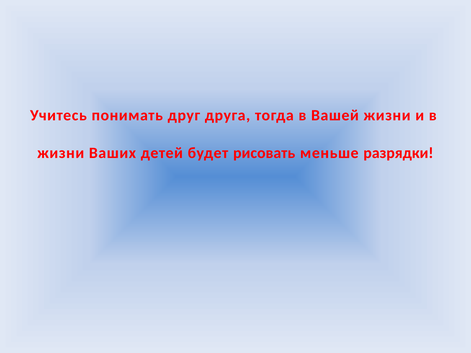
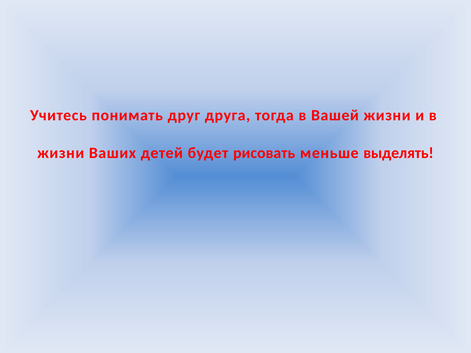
разрядки: разрядки -> выделять
